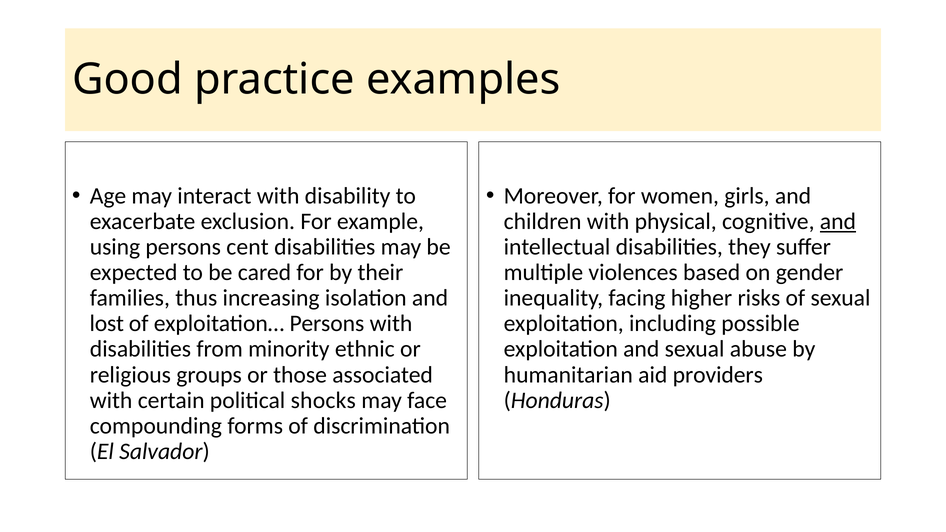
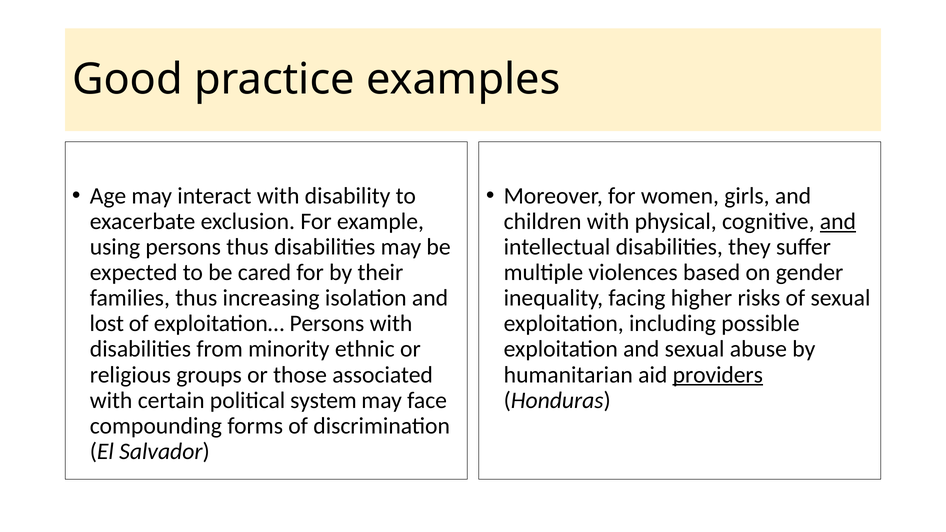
persons cent: cent -> thus
providers underline: none -> present
shocks: shocks -> system
